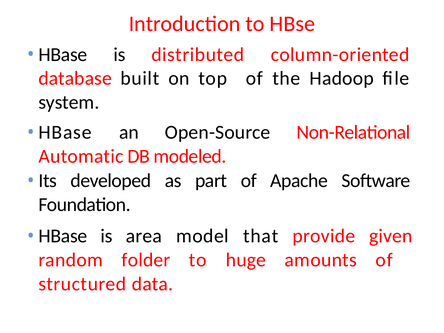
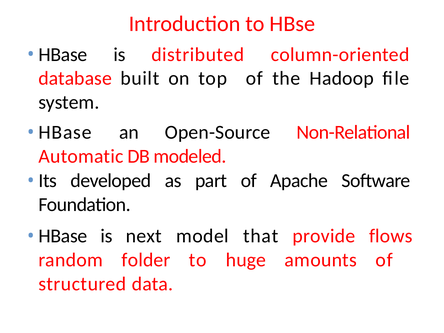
area: area -> next
given: given -> flows
